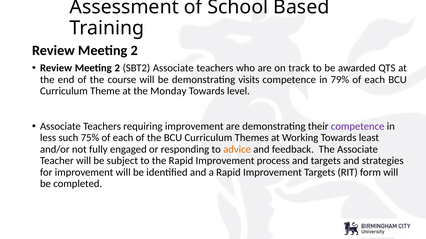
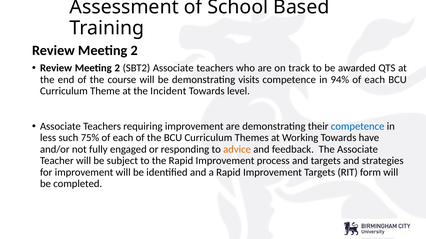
79%: 79% -> 94%
Monday: Monday -> Incident
competence at (358, 127) colour: purple -> blue
least: least -> have
